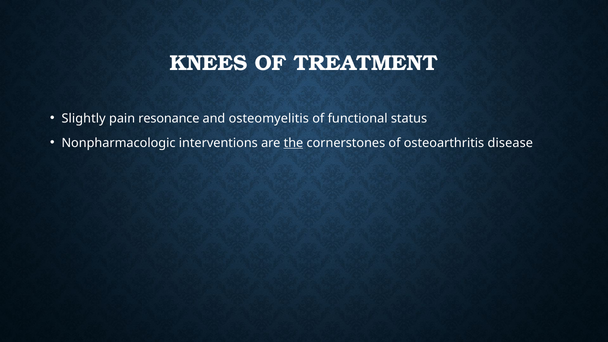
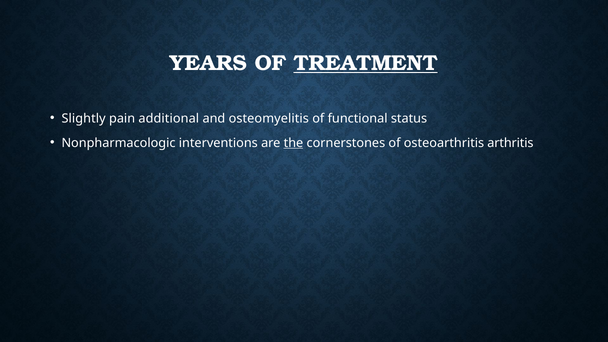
KNEES: KNEES -> YEARS
TREATMENT underline: none -> present
resonance: resonance -> additional
disease: disease -> arthritis
